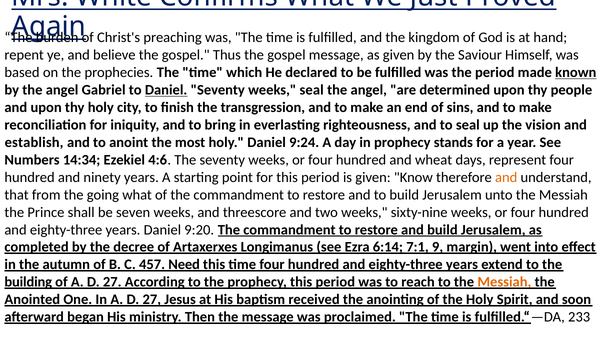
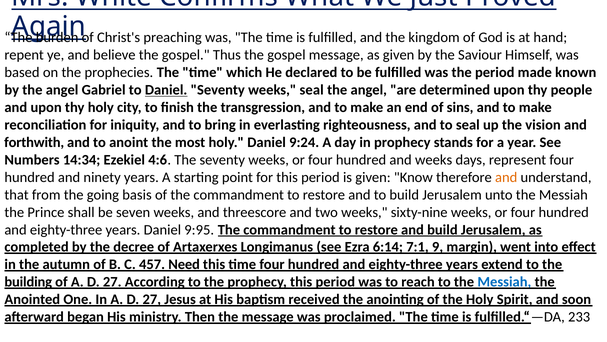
known underline: present -> none
establish: establish -> forthwith
and wheat: wheat -> weeks
going what: what -> basis
9:20: 9:20 -> 9:95
Messiah at (504, 282) colour: orange -> blue
